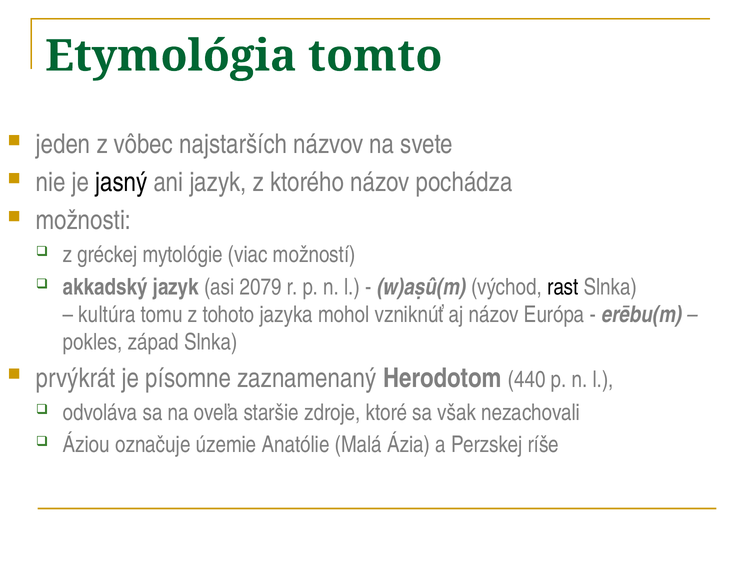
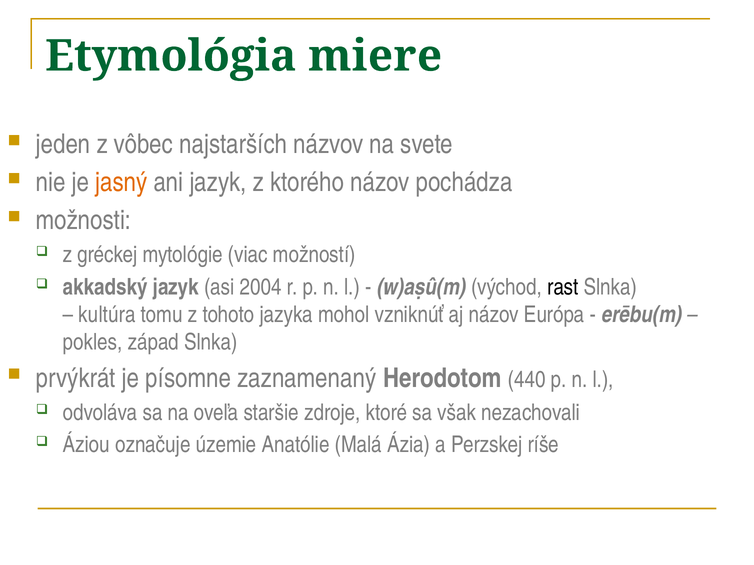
tomto: tomto -> miere
jasný colour: black -> orange
2079: 2079 -> 2004
